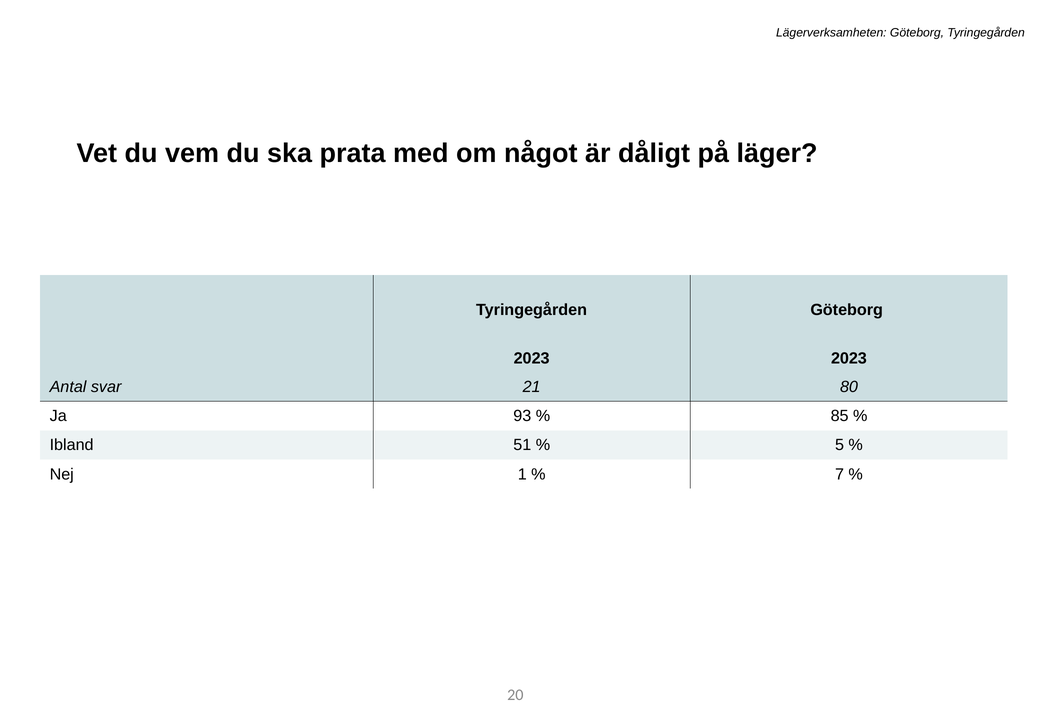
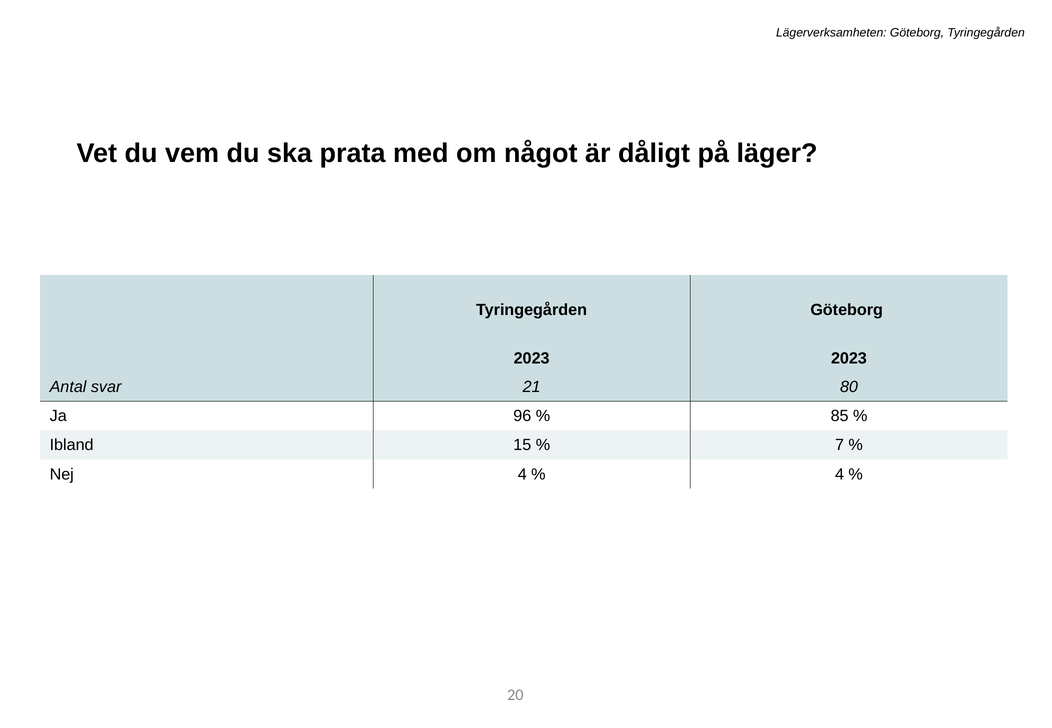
93: 93 -> 96
51: 51 -> 15
5: 5 -> 7
Nej 1: 1 -> 4
7 at (840, 474): 7 -> 4
